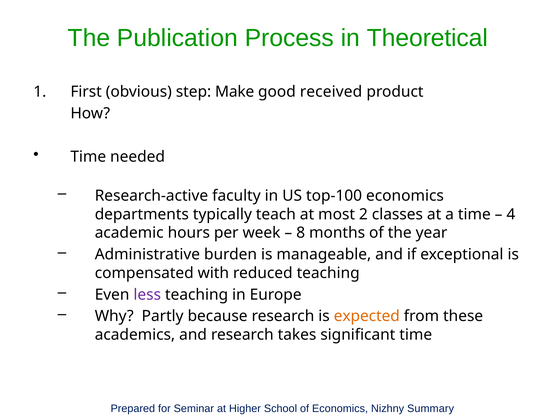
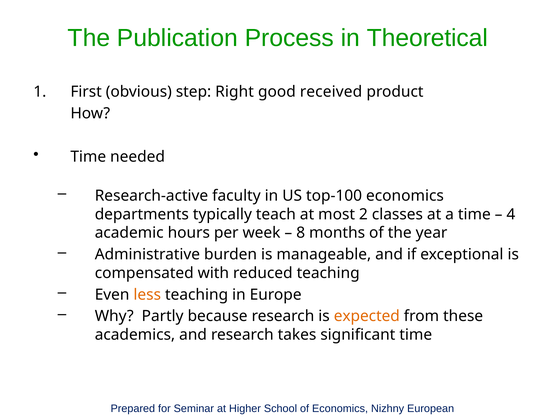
Make: Make -> Right
less colour: purple -> orange
Summary: Summary -> European
